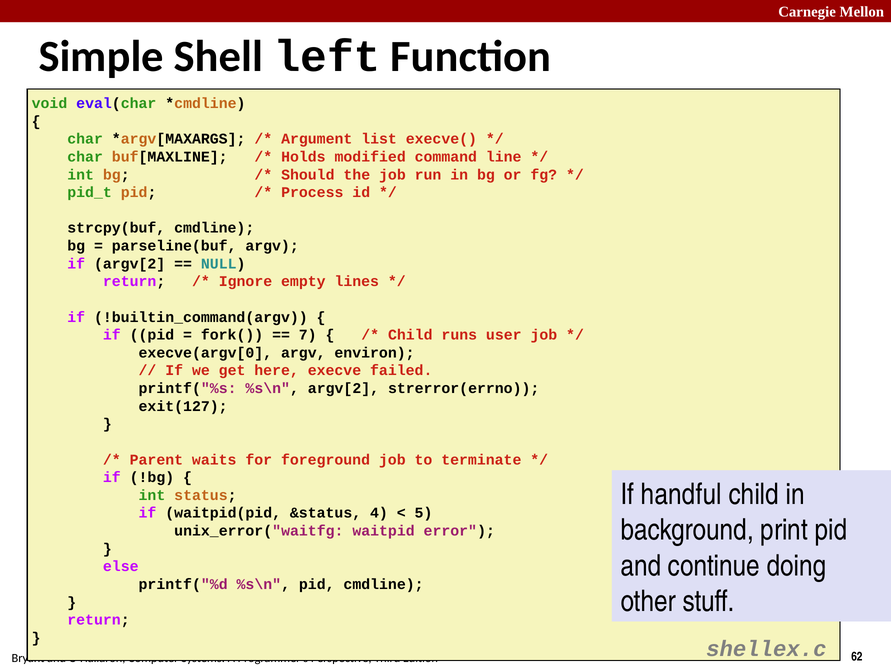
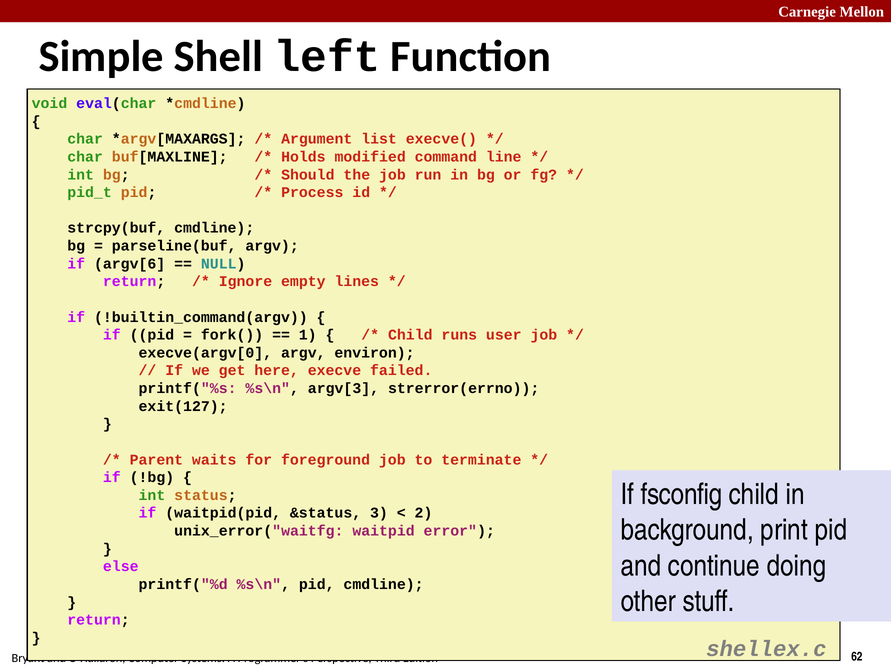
if argv[2: argv[2 -> argv[6
7: 7 -> 1
%s\n argv[2: argv[2 -> argv[3
handful: handful -> fsconfig
4: 4 -> 3
5: 5 -> 2
